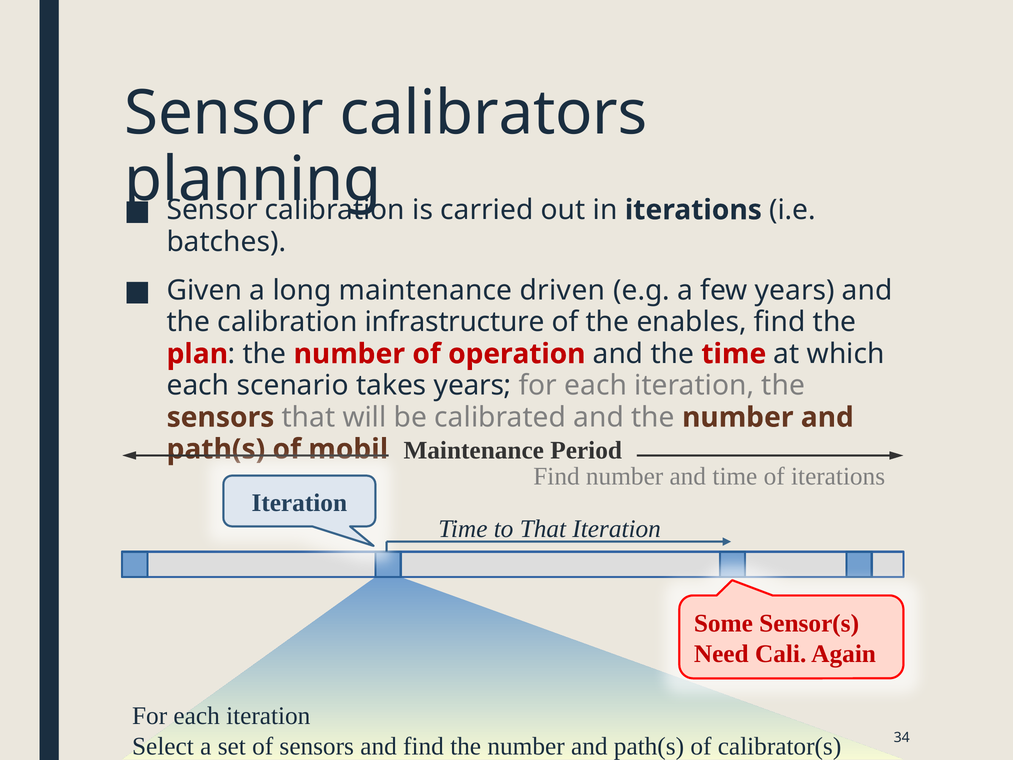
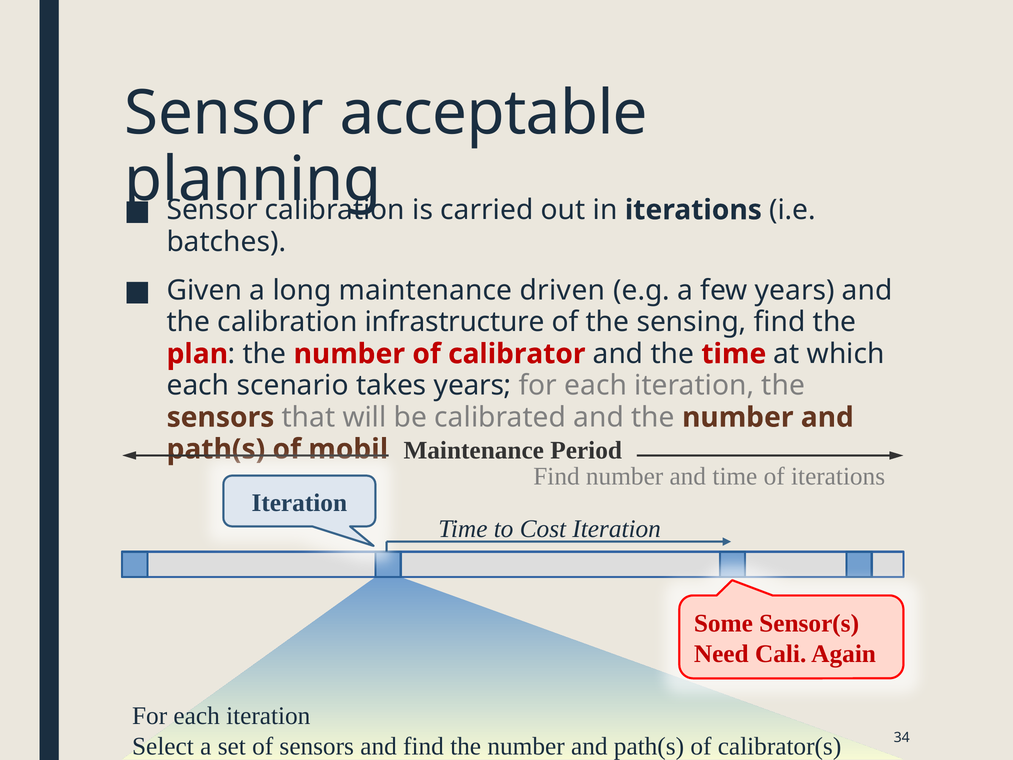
Sensor calibrators: calibrators -> acceptable
enables: enables -> sensing
operation: operation -> calibrator
to That: That -> Cost
